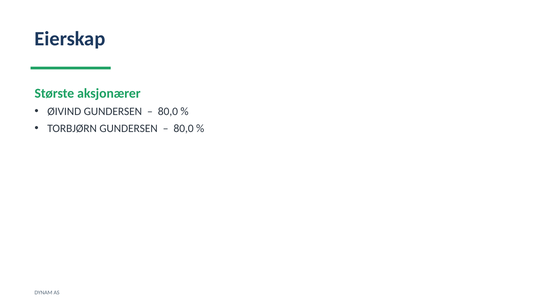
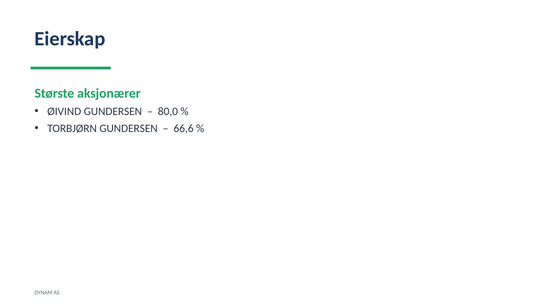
80,0 at (184, 129): 80,0 -> 66,6
